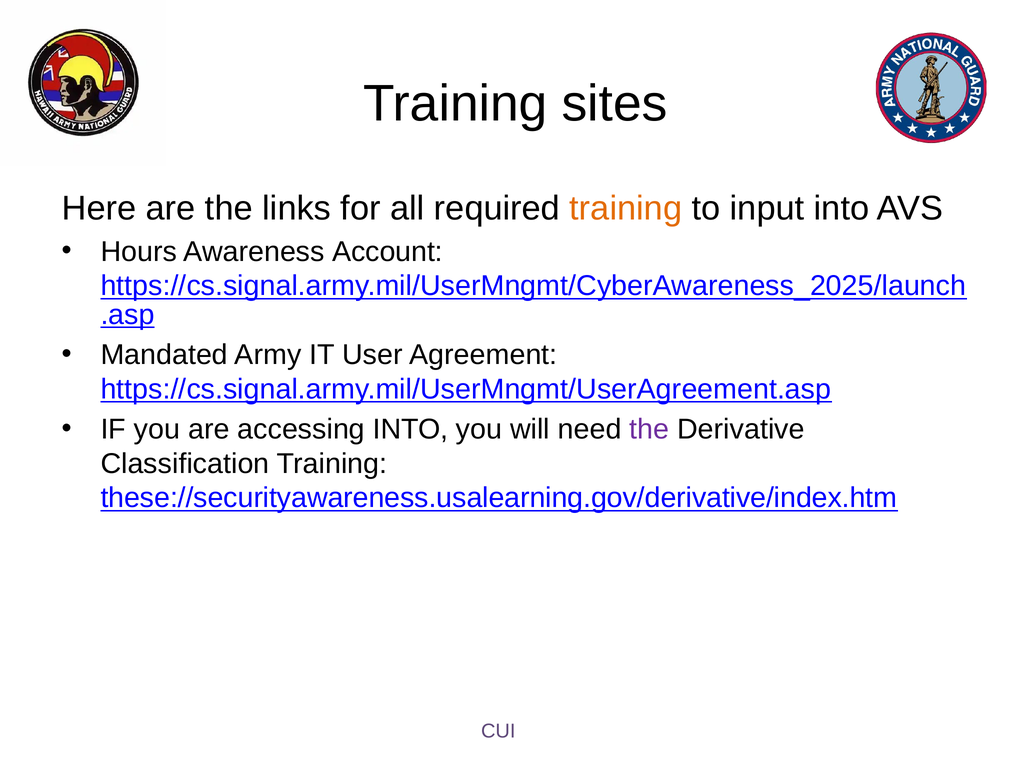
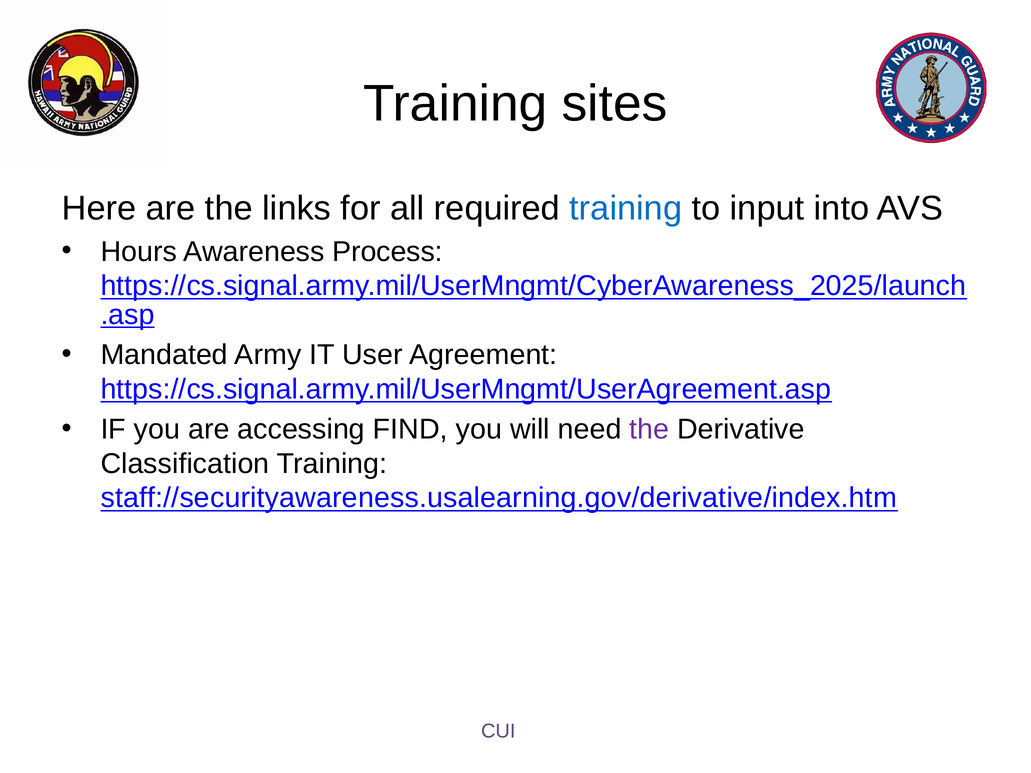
training at (626, 209) colour: orange -> blue
Account: Account -> Process
accessing INTO: INTO -> FIND
these://securityawareness.usalearning.gov/derivative/index.htm: these://securityawareness.usalearning.gov/derivative/index.htm -> staff://securityawareness.usalearning.gov/derivative/index.htm
